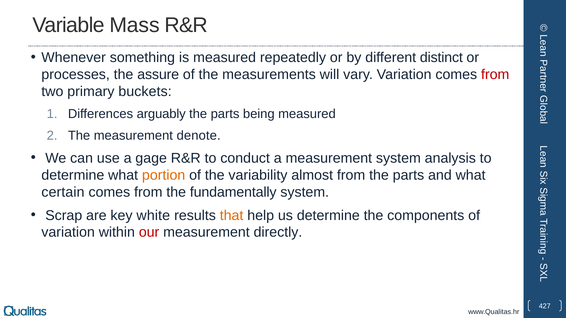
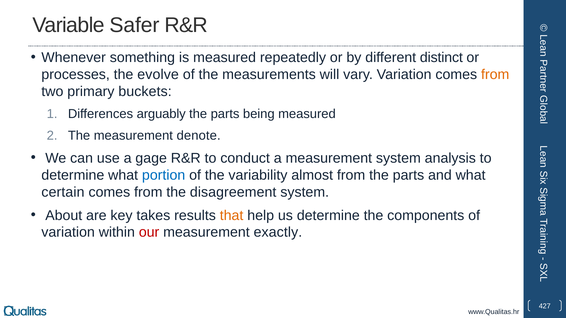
Mass: Mass -> Safer
assure: assure -> evolve
from at (495, 75) colour: red -> orange
portion colour: orange -> blue
fundamentally: fundamentally -> disagreement
Scrap: Scrap -> About
white: white -> takes
directly: directly -> exactly
